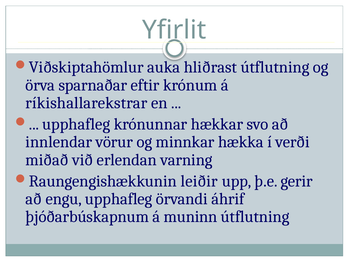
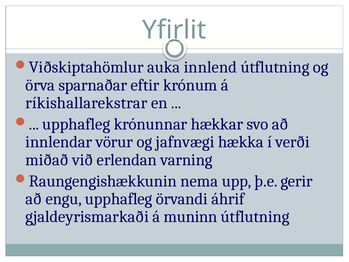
hliðrast: hliðrast -> innlend
minnkar: minnkar -> jafnvægi
leiðir: leiðir -> nema
þjóðarbúskapnum: þjóðarbúskapnum -> gjaldeyrismarkaði
